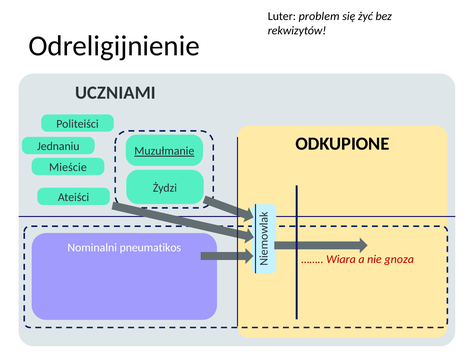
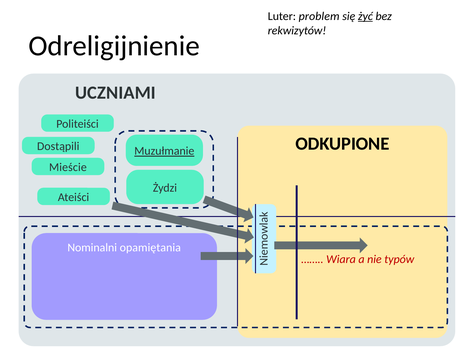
żyć underline: none -> present
Jednaniu: Jednaniu -> Dostąpili
pneumatikos: pneumatikos -> opamiętania
gnoza: gnoza -> typów
